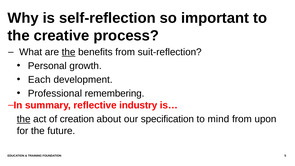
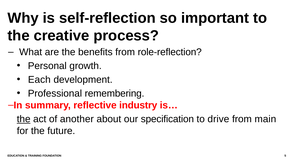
the at (69, 52) underline: present -> none
suit-reflection: suit-reflection -> role-reflection
creation: creation -> another
mind: mind -> drive
upon: upon -> main
